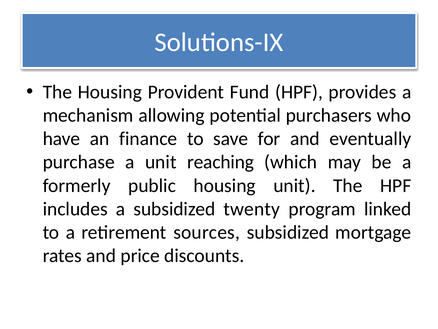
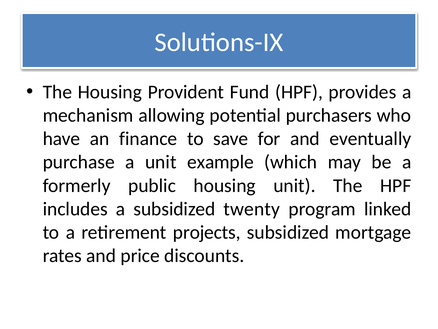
reaching: reaching -> example
sources: sources -> projects
